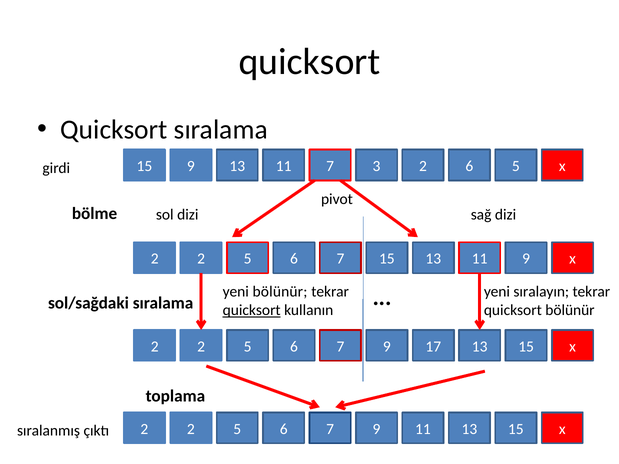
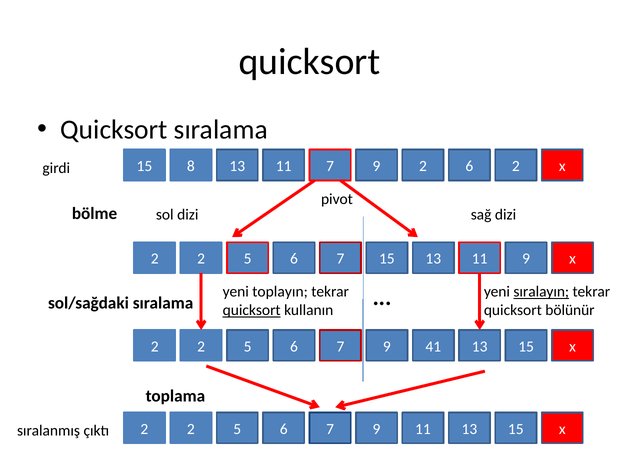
15 9: 9 -> 8
13 7 3: 3 -> 9
5 at (516, 166): 5 -> 2
yeni bölünür: bölünür -> toplayın
sıralayın underline: none -> present
17: 17 -> 41
